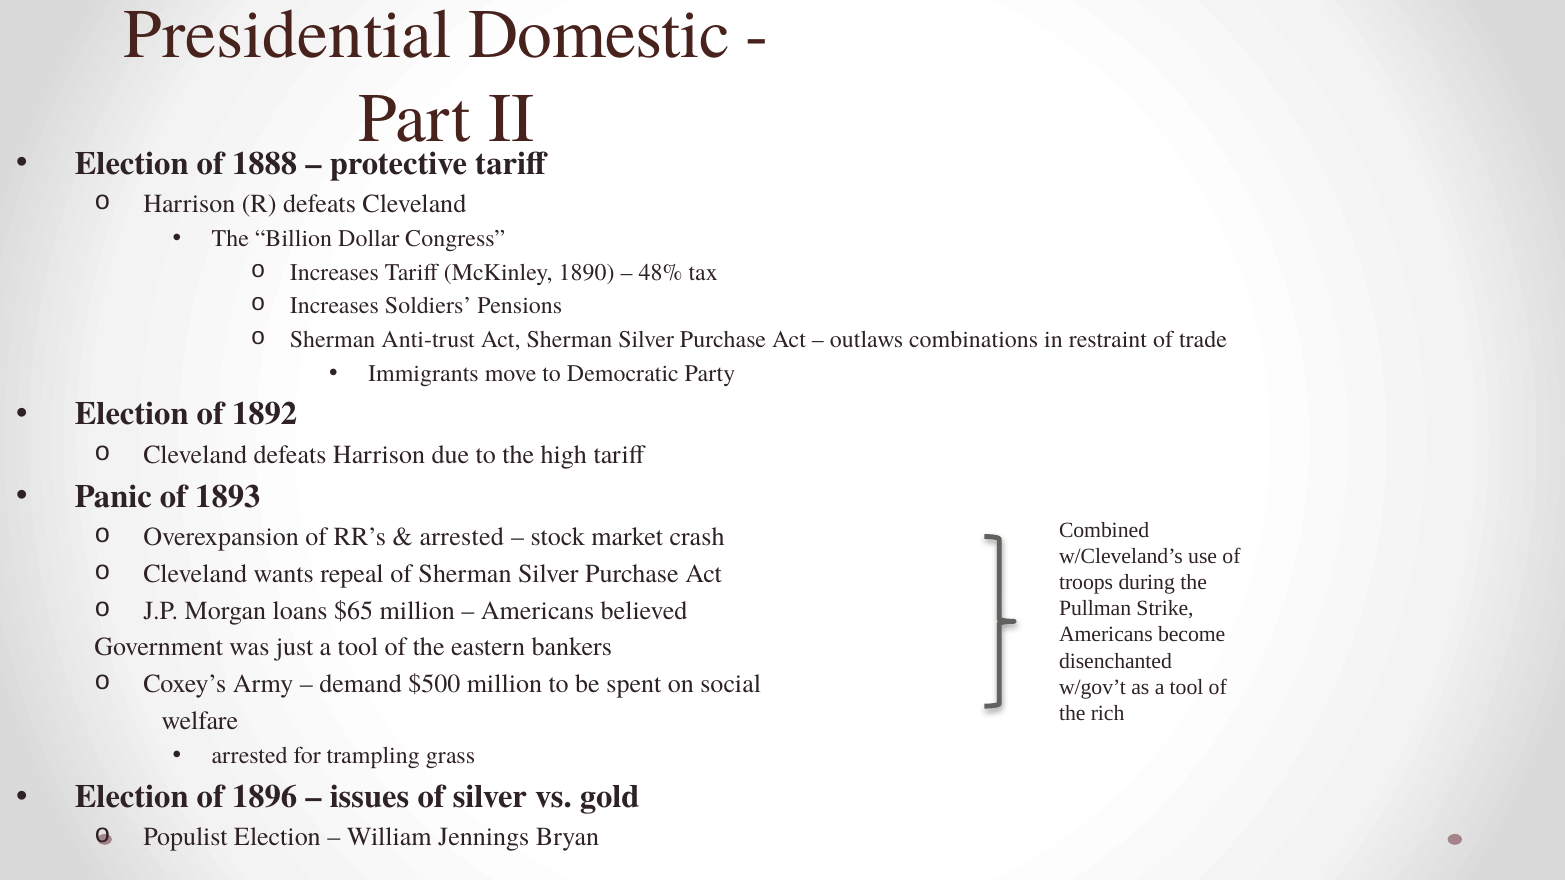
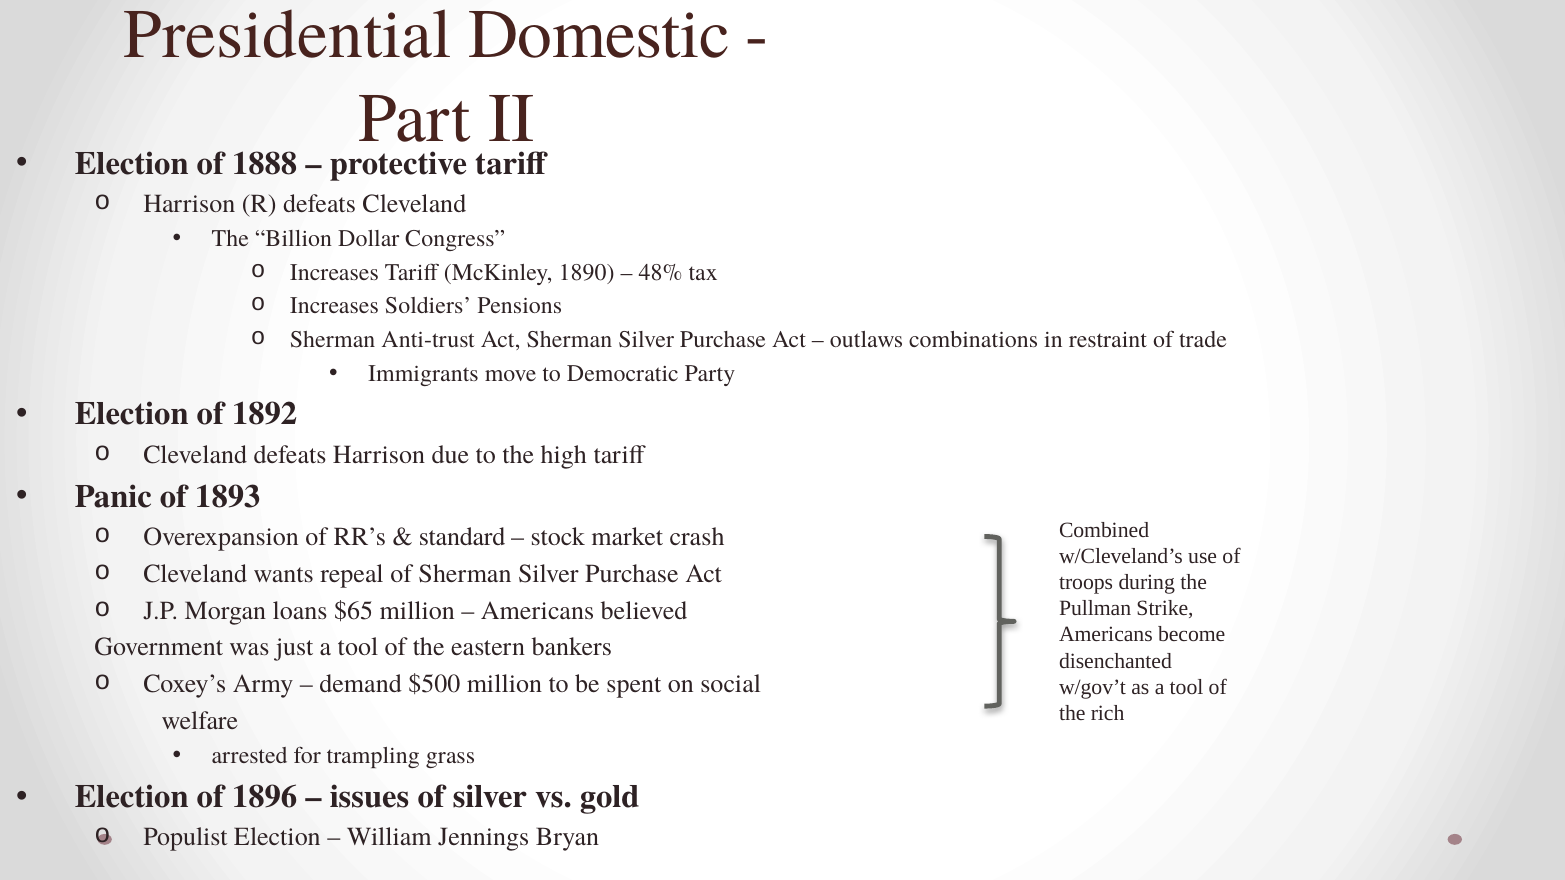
arrested at (462, 537): arrested -> standard
